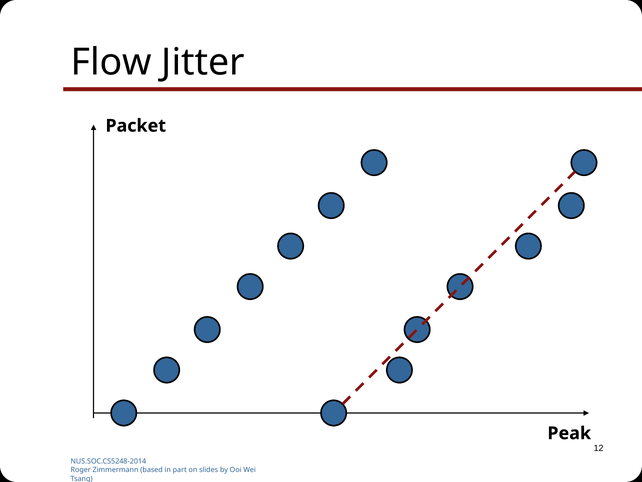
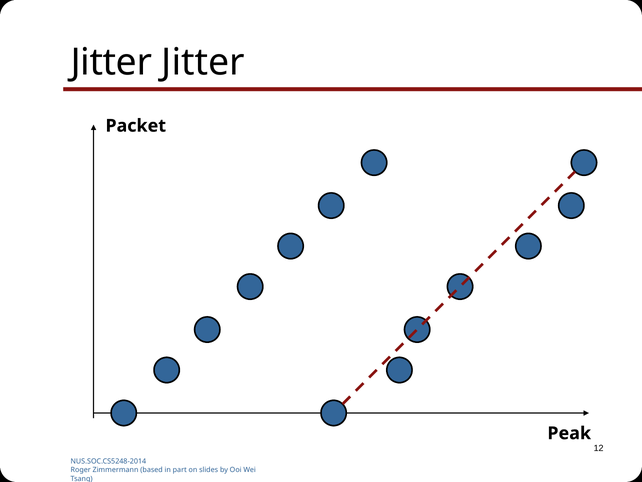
Flow at (111, 62): Flow -> Jitter
